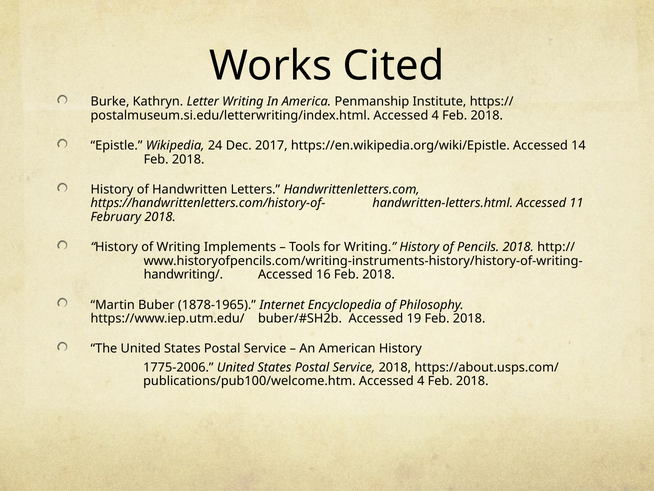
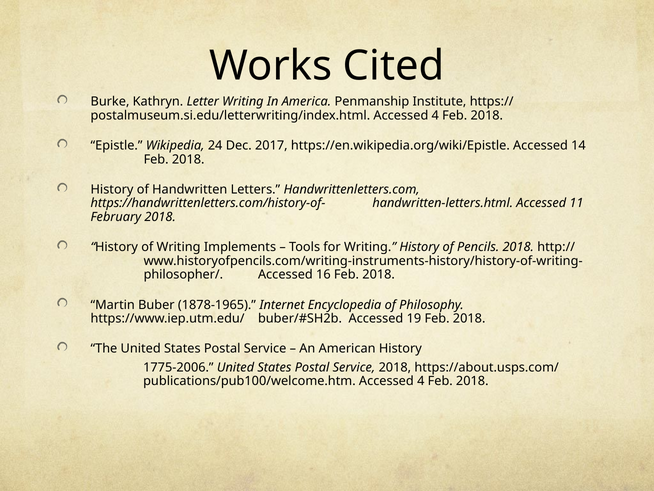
handwriting/: handwriting/ -> philosopher/
